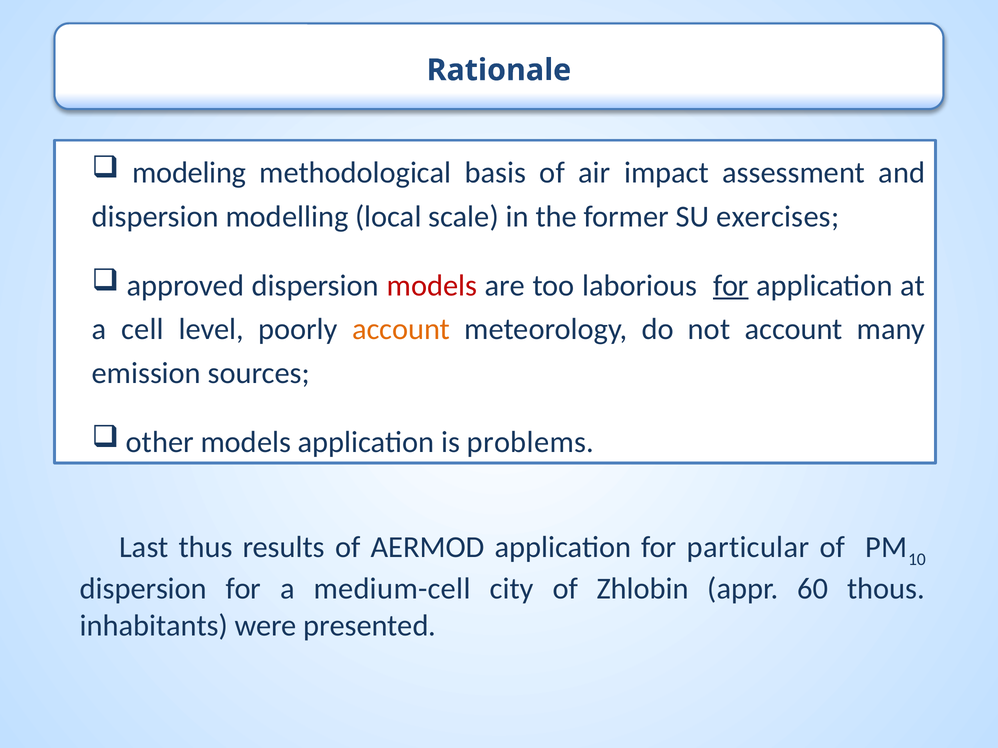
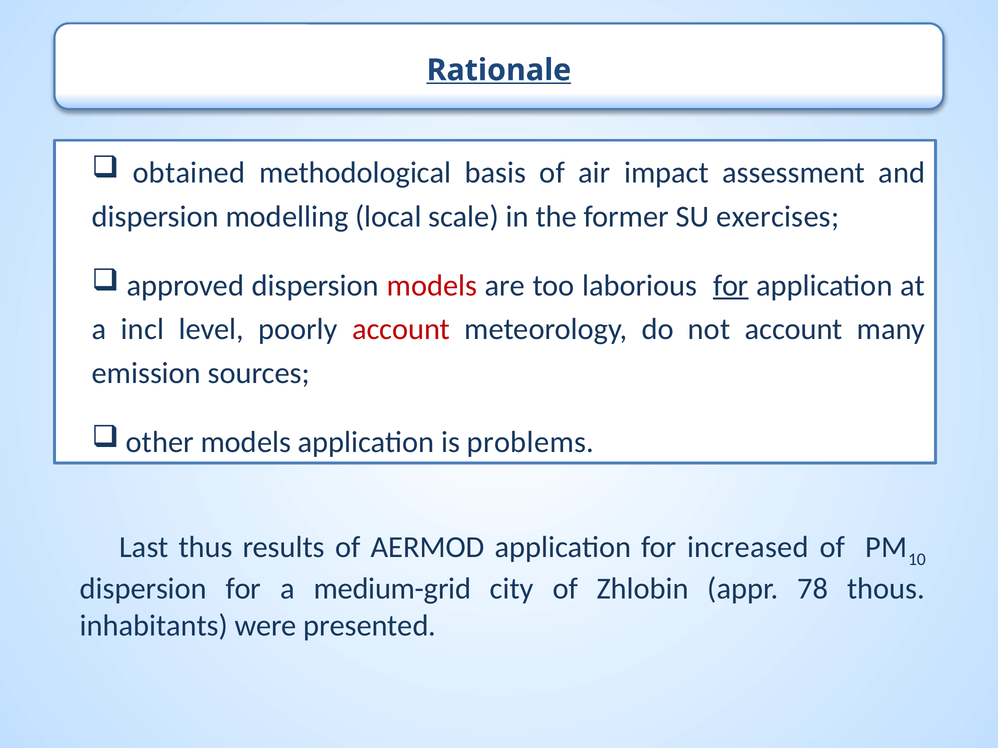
Rationale underline: none -> present
modeling: modeling -> obtained
cell: cell -> incl
account at (401, 330) colour: orange -> red
particular: particular -> increased
medium-cell: medium-cell -> medium-grid
60: 60 -> 78
